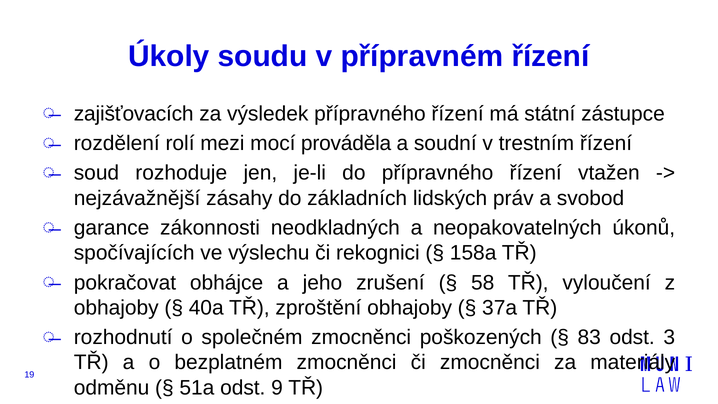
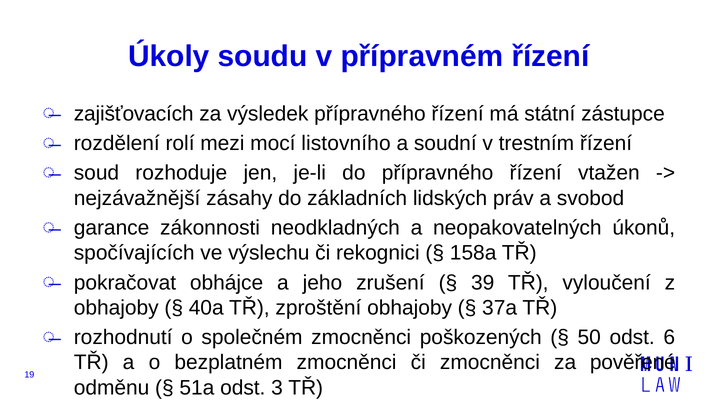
prováděla: prováděla -> listovního
58: 58 -> 39
83: 83 -> 50
3: 3 -> 6
materiály: materiály -> pověřené
9: 9 -> 3
